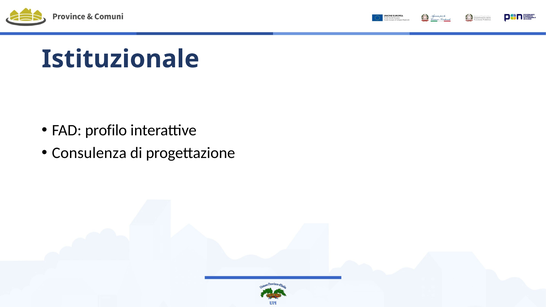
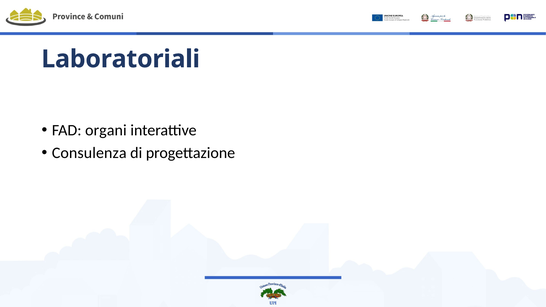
Istituzionale: Istituzionale -> Laboratoriali
profilo: profilo -> organi
